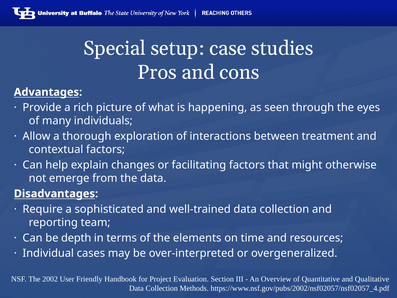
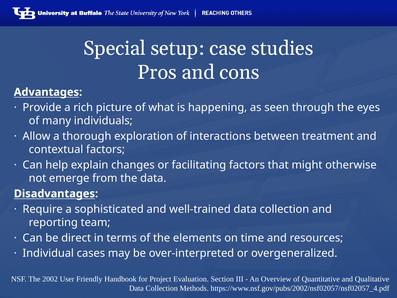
depth: depth -> direct
